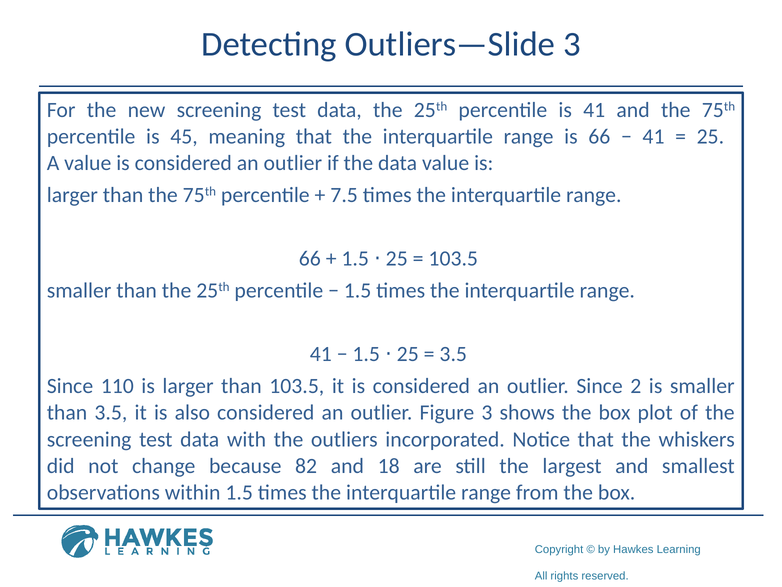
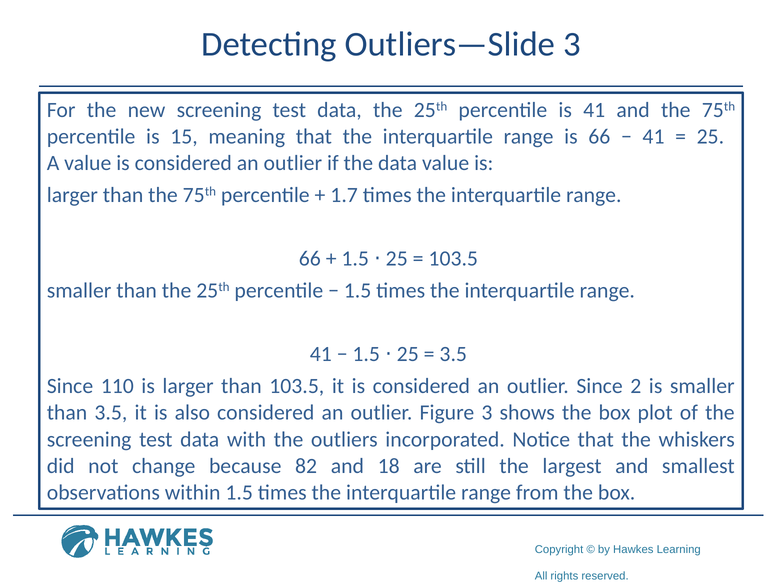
45: 45 -> 15
7.5: 7.5 -> 1.7
